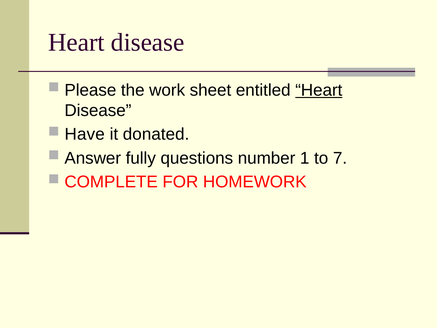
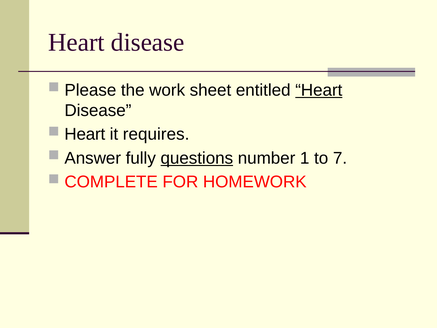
Have at (85, 134): Have -> Heart
donated: donated -> requires
questions underline: none -> present
